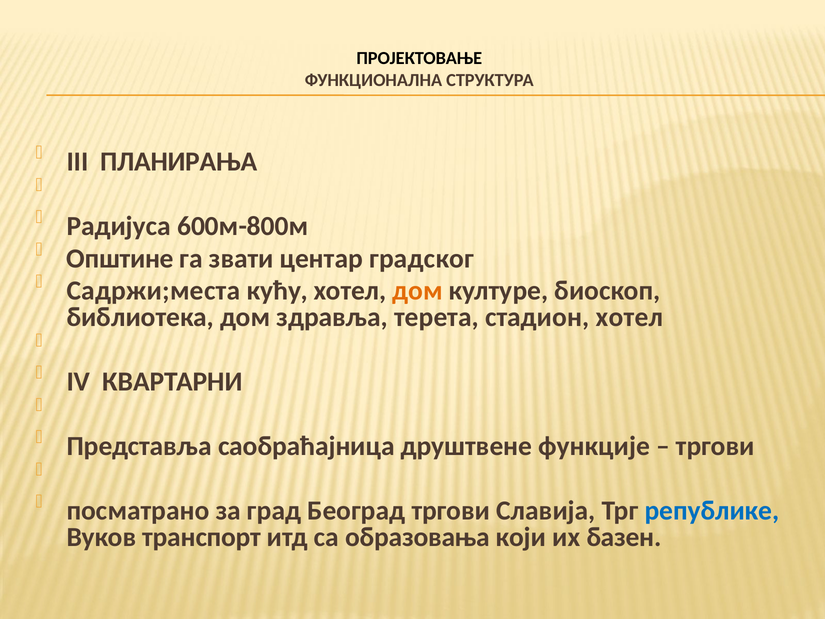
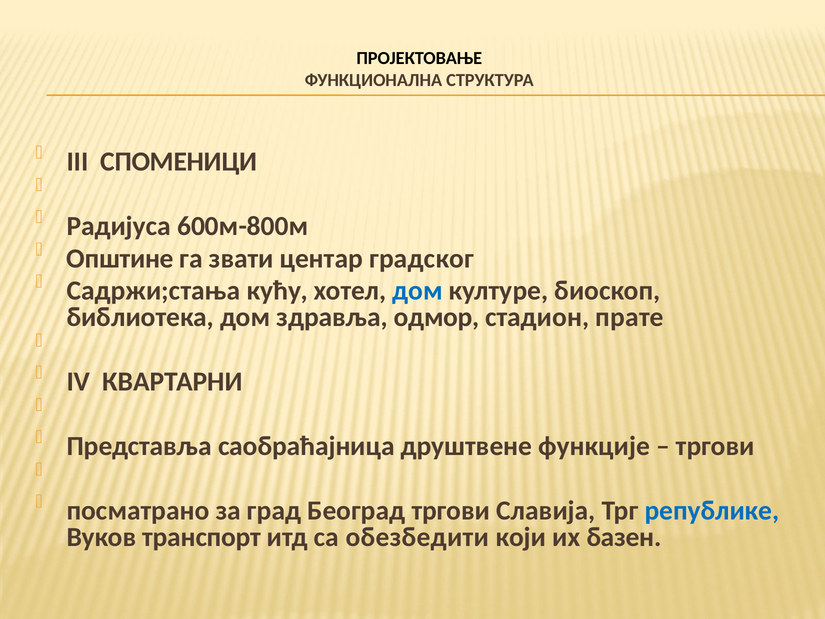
ПЛАНИРАЊА: ПЛАНИРАЊА -> СПОМЕНИЦИ
Садржи;места: Садржи;места -> Садржи;стања
дом at (418, 291) colour: orange -> blue
терета: терета -> одмор
стадион хотел: хотел -> прате
образовања: образовања -> обезбедити
